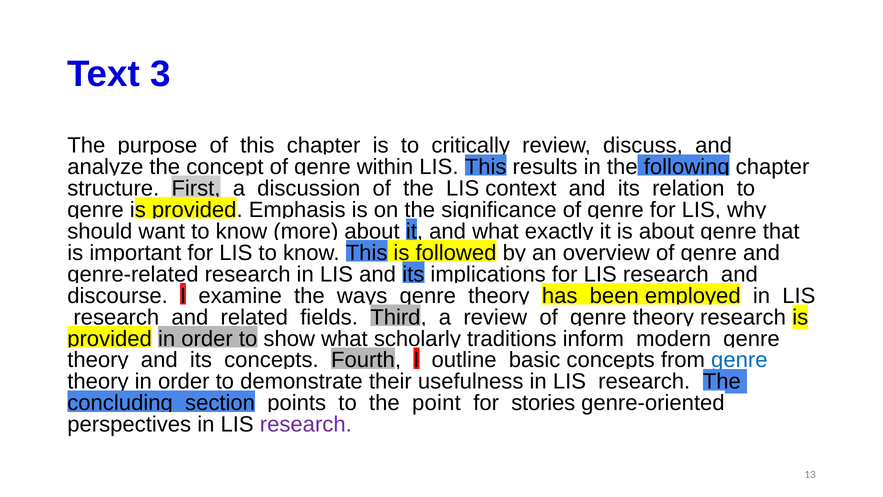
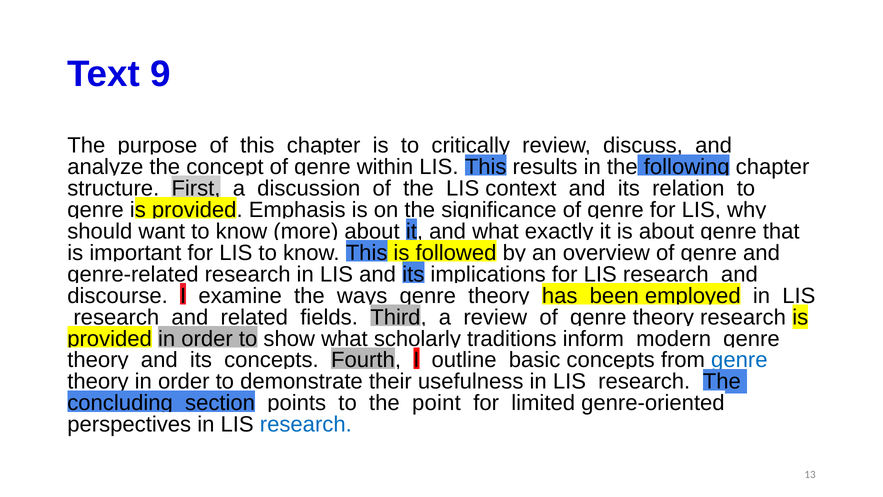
3: 3 -> 9
stories: stories -> limited
research at (306, 424) colour: purple -> blue
